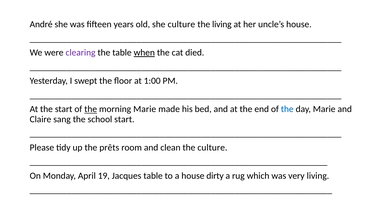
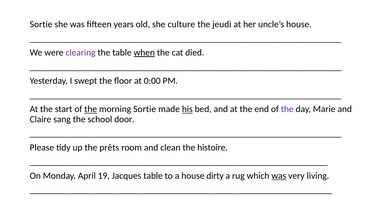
André at (41, 24): André -> Sortie
the living: living -> jeudi
1:00: 1:00 -> 0:00
morning Marie: Marie -> Sortie
his underline: none -> present
the at (287, 109) colour: blue -> purple
school start: start -> door
the culture: culture -> histoire
was at (279, 176) underline: none -> present
